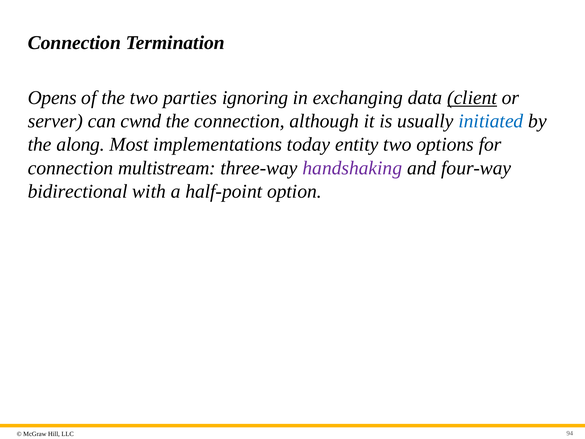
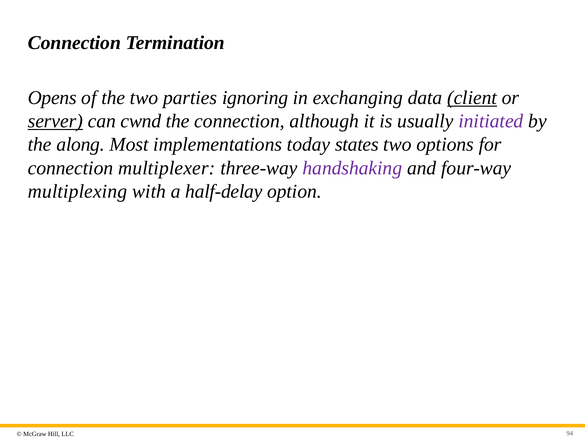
server underline: none -> present
initiated colour: blue -> purple
entity: entity -> states
multistream: multistream -> multiplexer
bidirectional: bidirectional -> multiplexing
half-point: half-point -> half-delay
